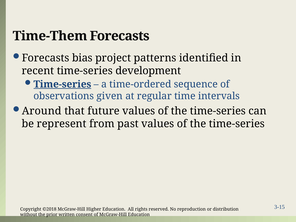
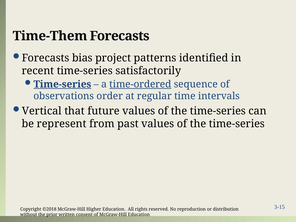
development: development -> satisfactorily
time-ordered underline: none -> present
given: given -> order
Around: Around -> Vertical
